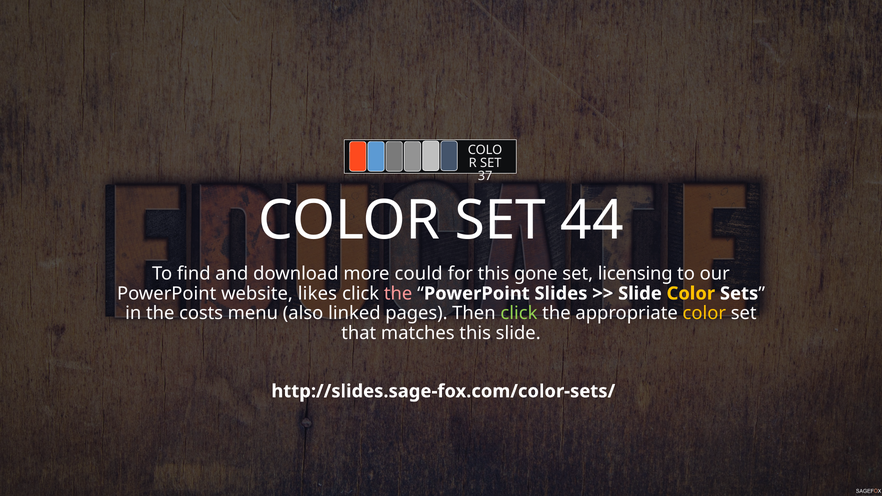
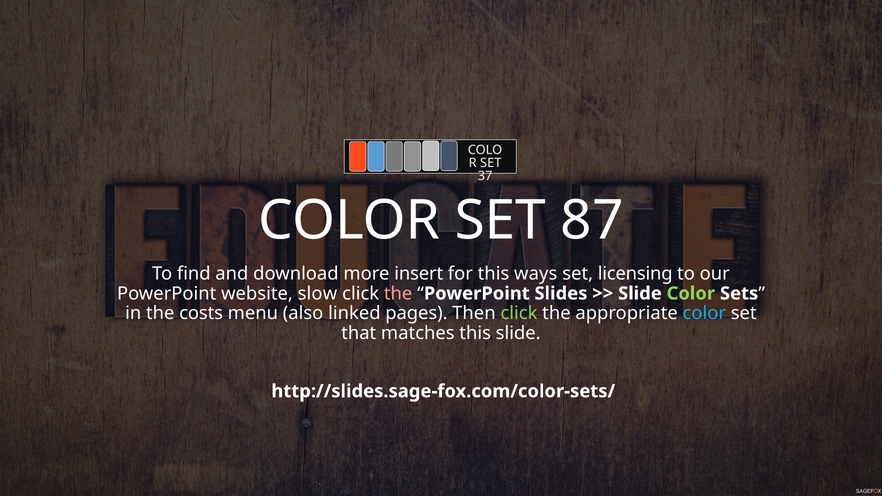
44: 44 -> 87
could: could -> insert
gone: gone -> ways
likes: likes -> slow
Color at (691, 294) colour: yellow -> light green
color at (704, 313) colour: yellow -> light blue
